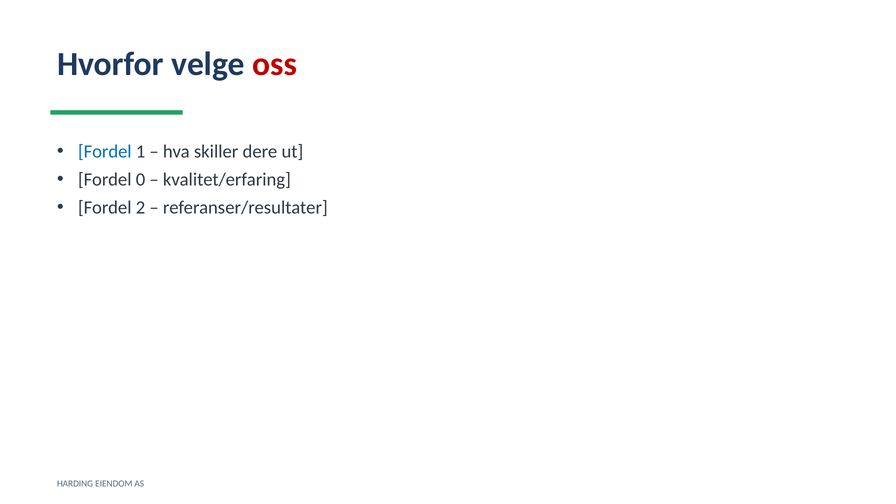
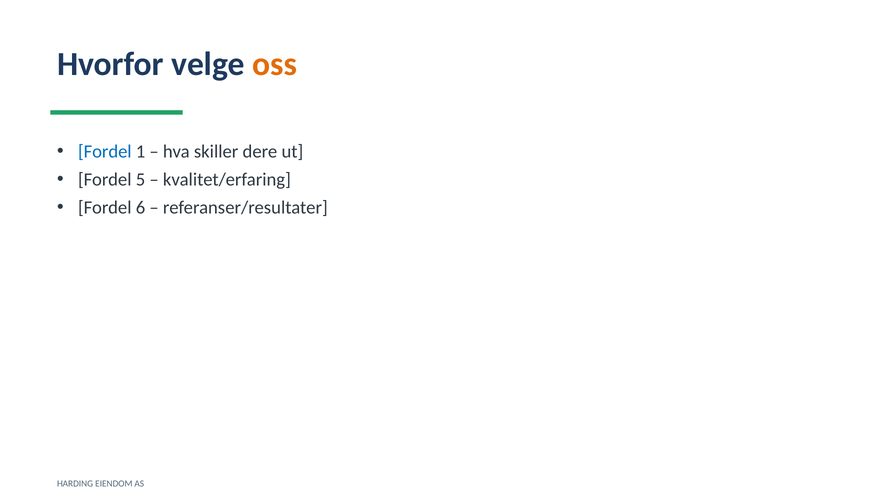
oss colour: red -> orange
0: 0 -> 5
2: 2 -> 6
